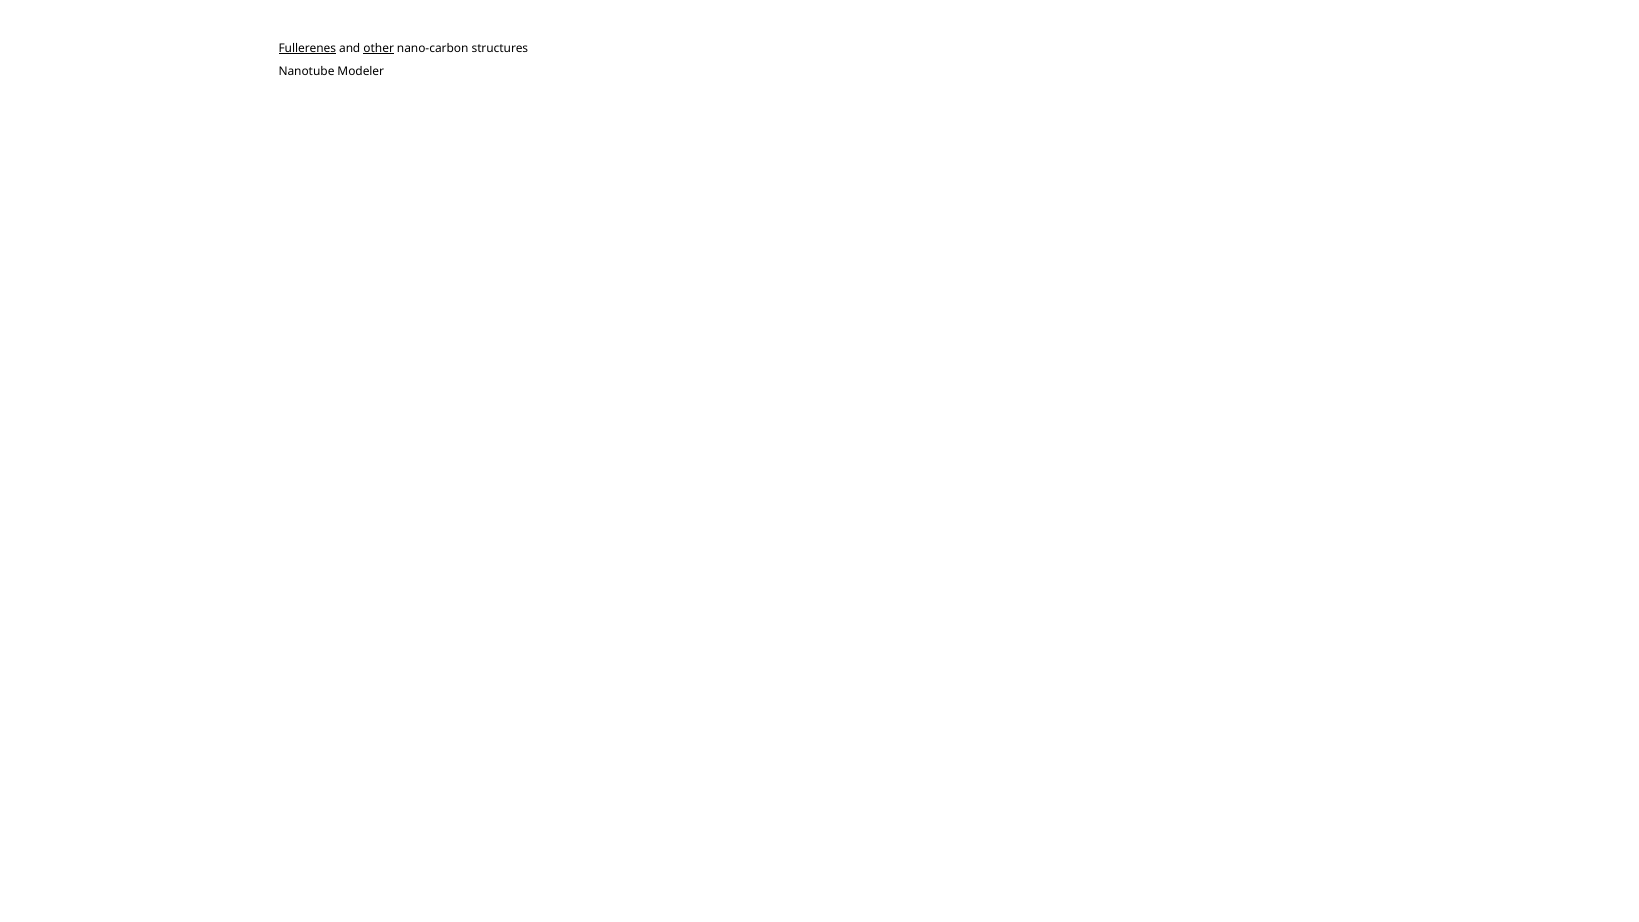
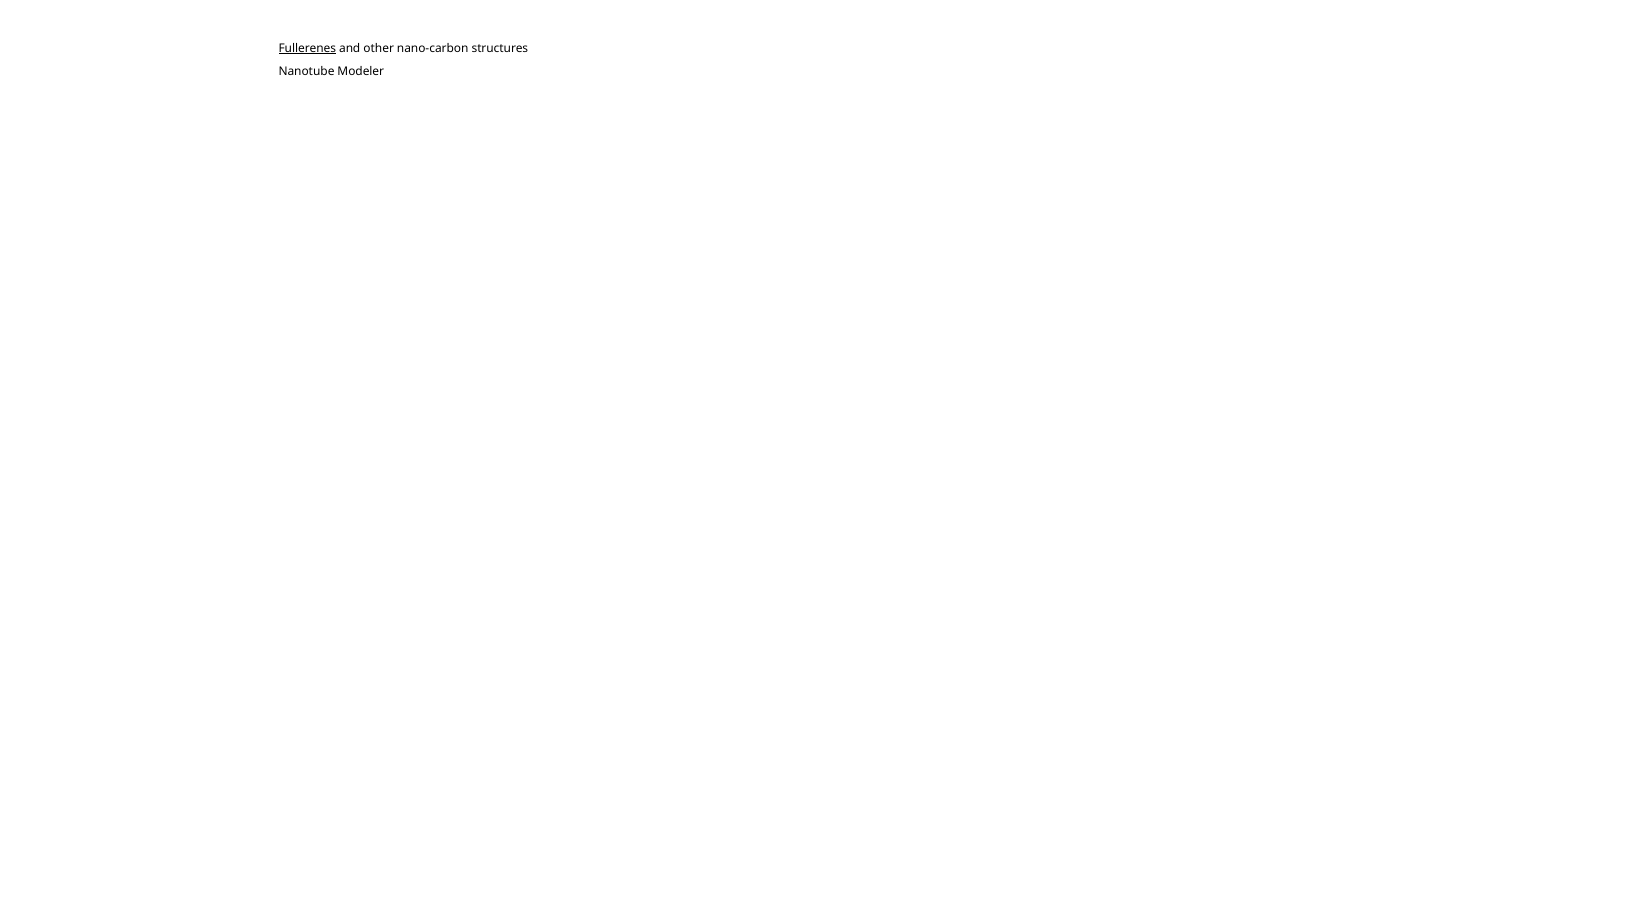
other underline: present -> none
